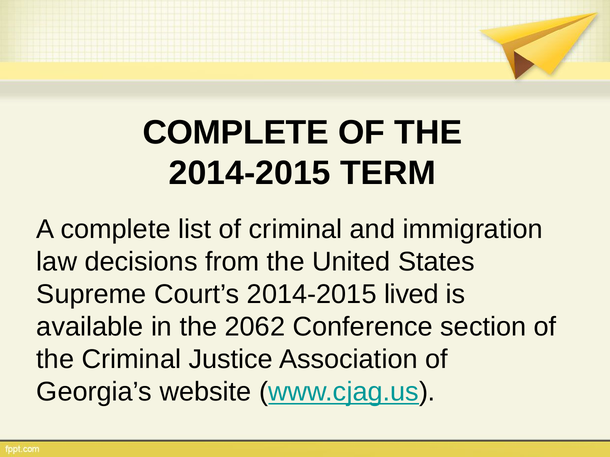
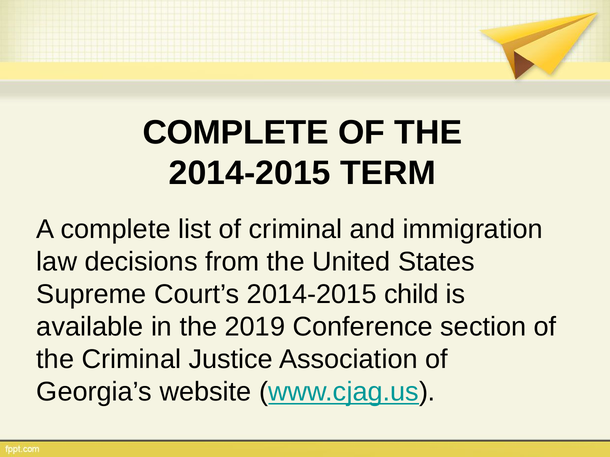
lived: lived -> child
2062: 2062 -> 2019
